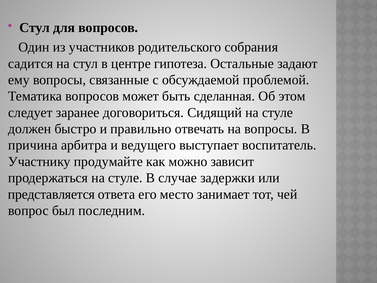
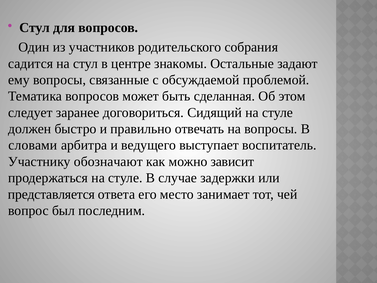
гипотеза: гипотеза -> знакомы
причина: причина -> словами
продумайте: продумайте -> обозначают
